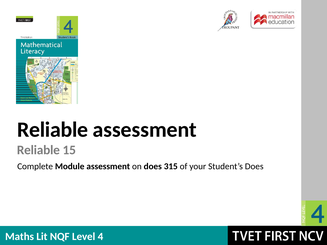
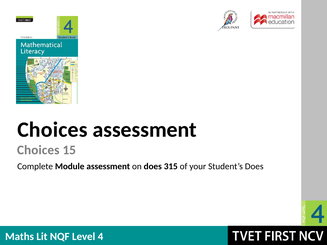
Reliable at (53, 130): Reliable -> Choices
Reliable at (38, 150): Reliable -> Choices
